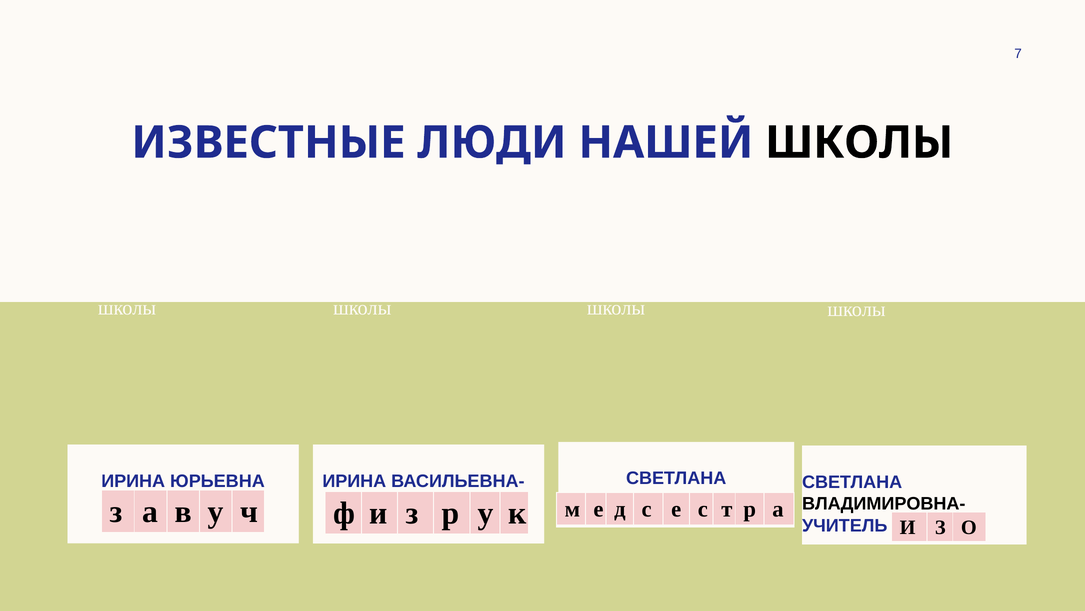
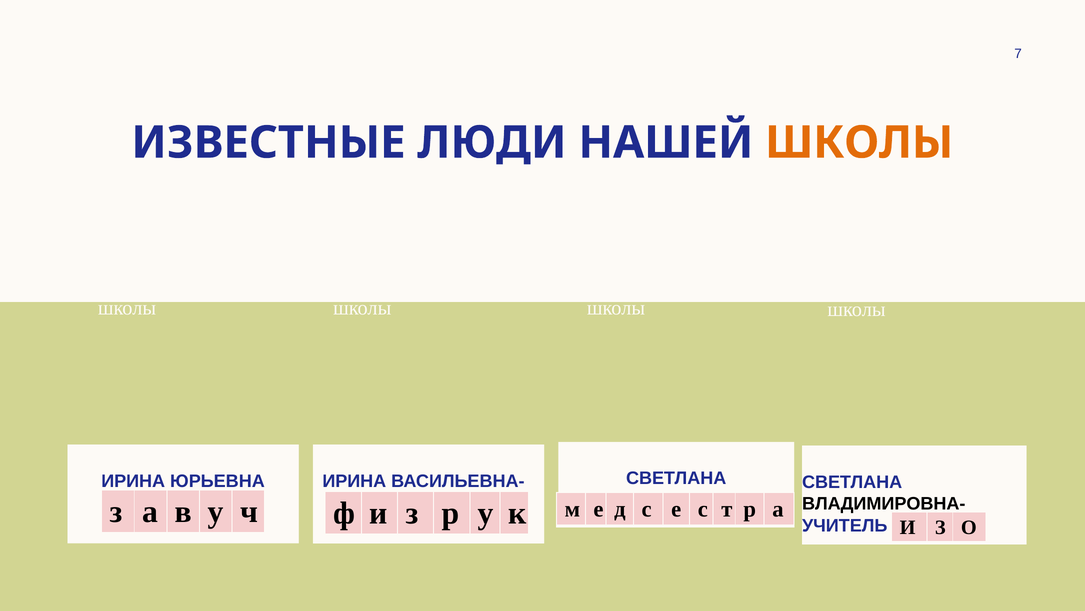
ШКОЛЫ at (859, 143) colour: black -> orange
